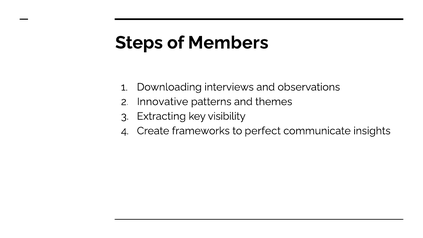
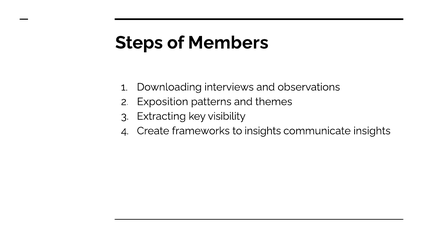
Innovative: Innovative -> Exposition
to perfect: perfect -> insights
